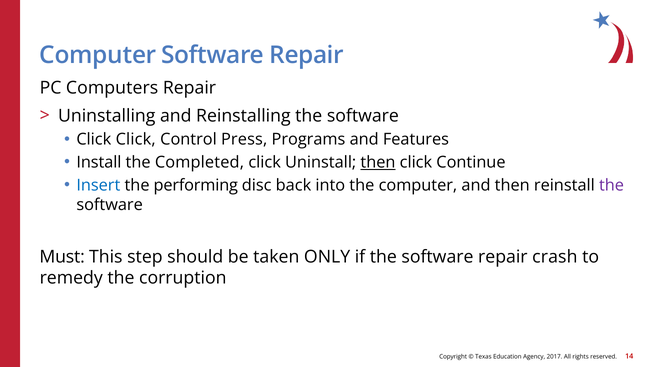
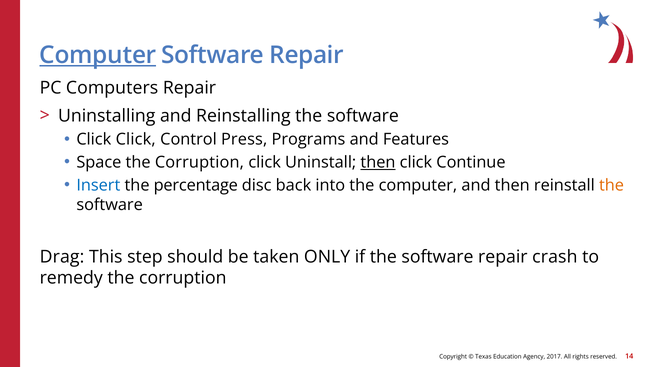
Computer at (98, 55) underline: none -> present
Install: Install -> Space
Completed at (199, 163): Completed -> Corruption
performing: performing -> percentage
the at (612, 186) colour: purple -> orange
Must: Must -> Drag
